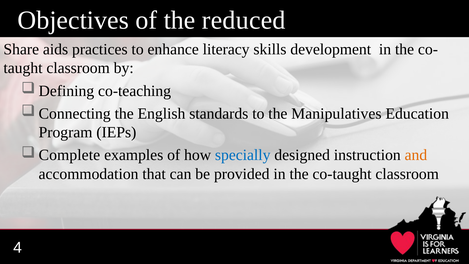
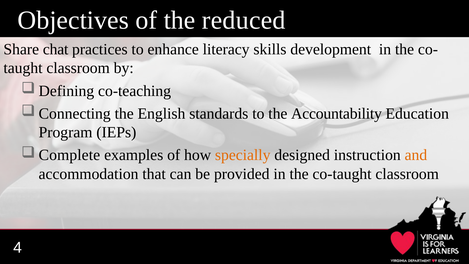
aids: aids -> chat
Manipulatives: Manipulatives -> Accountability
specially colour: blue -> orange
